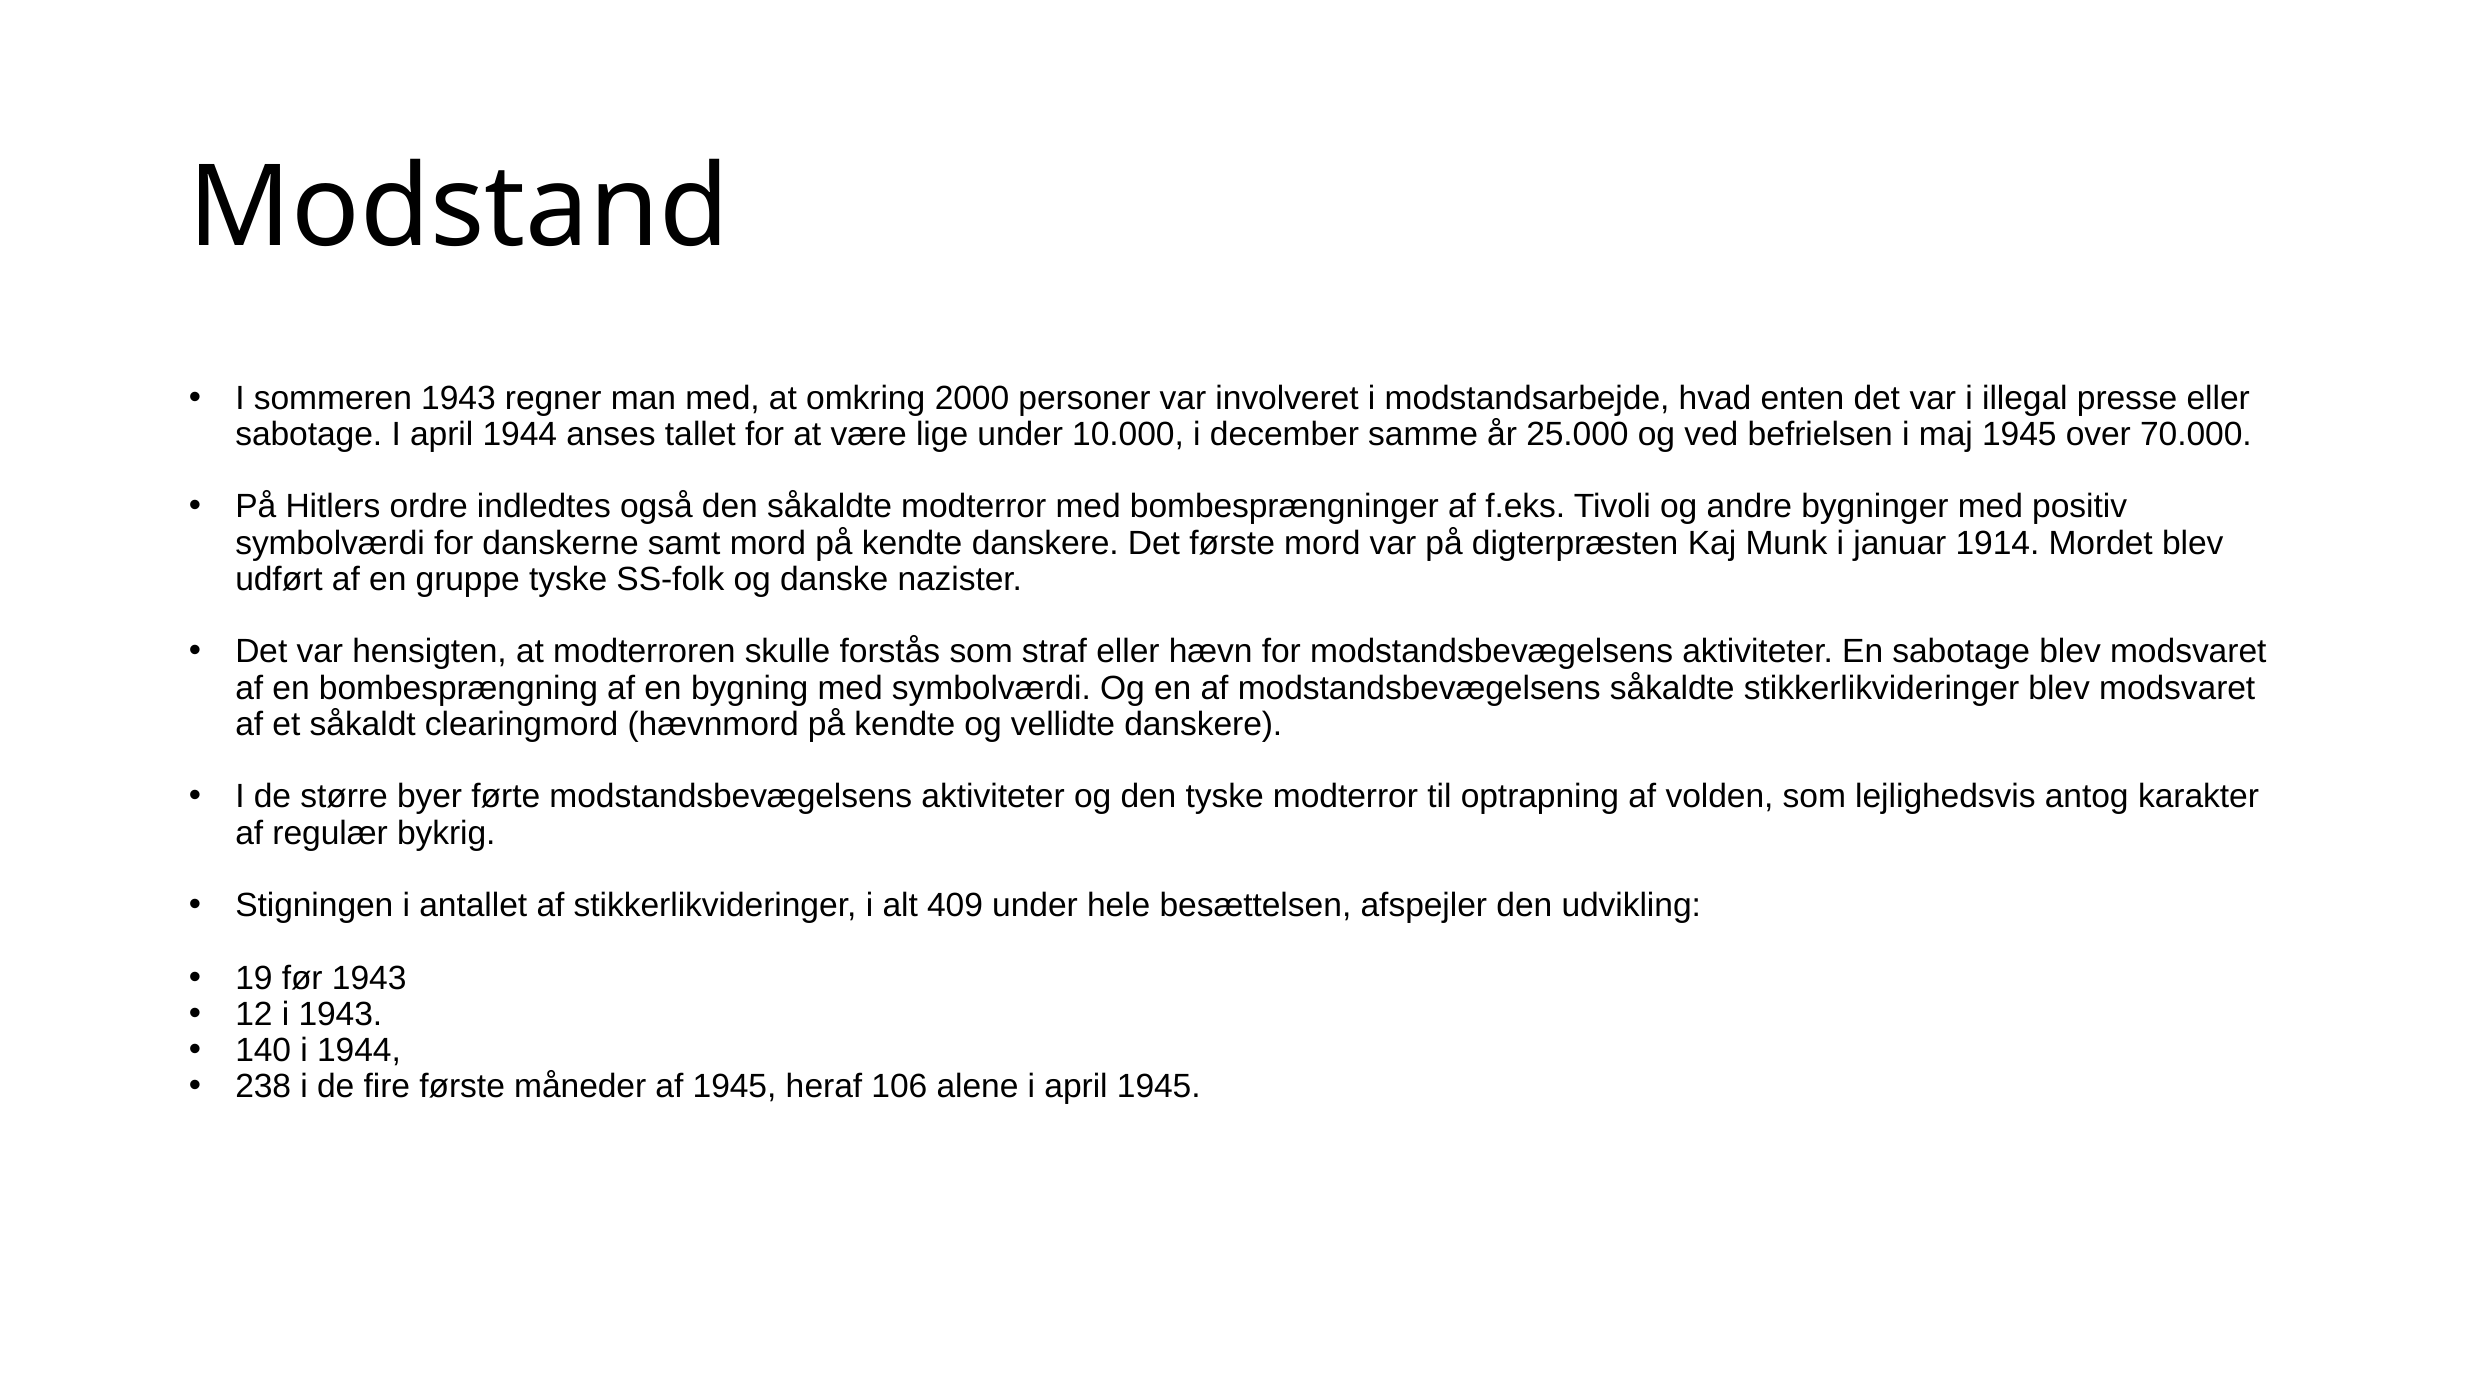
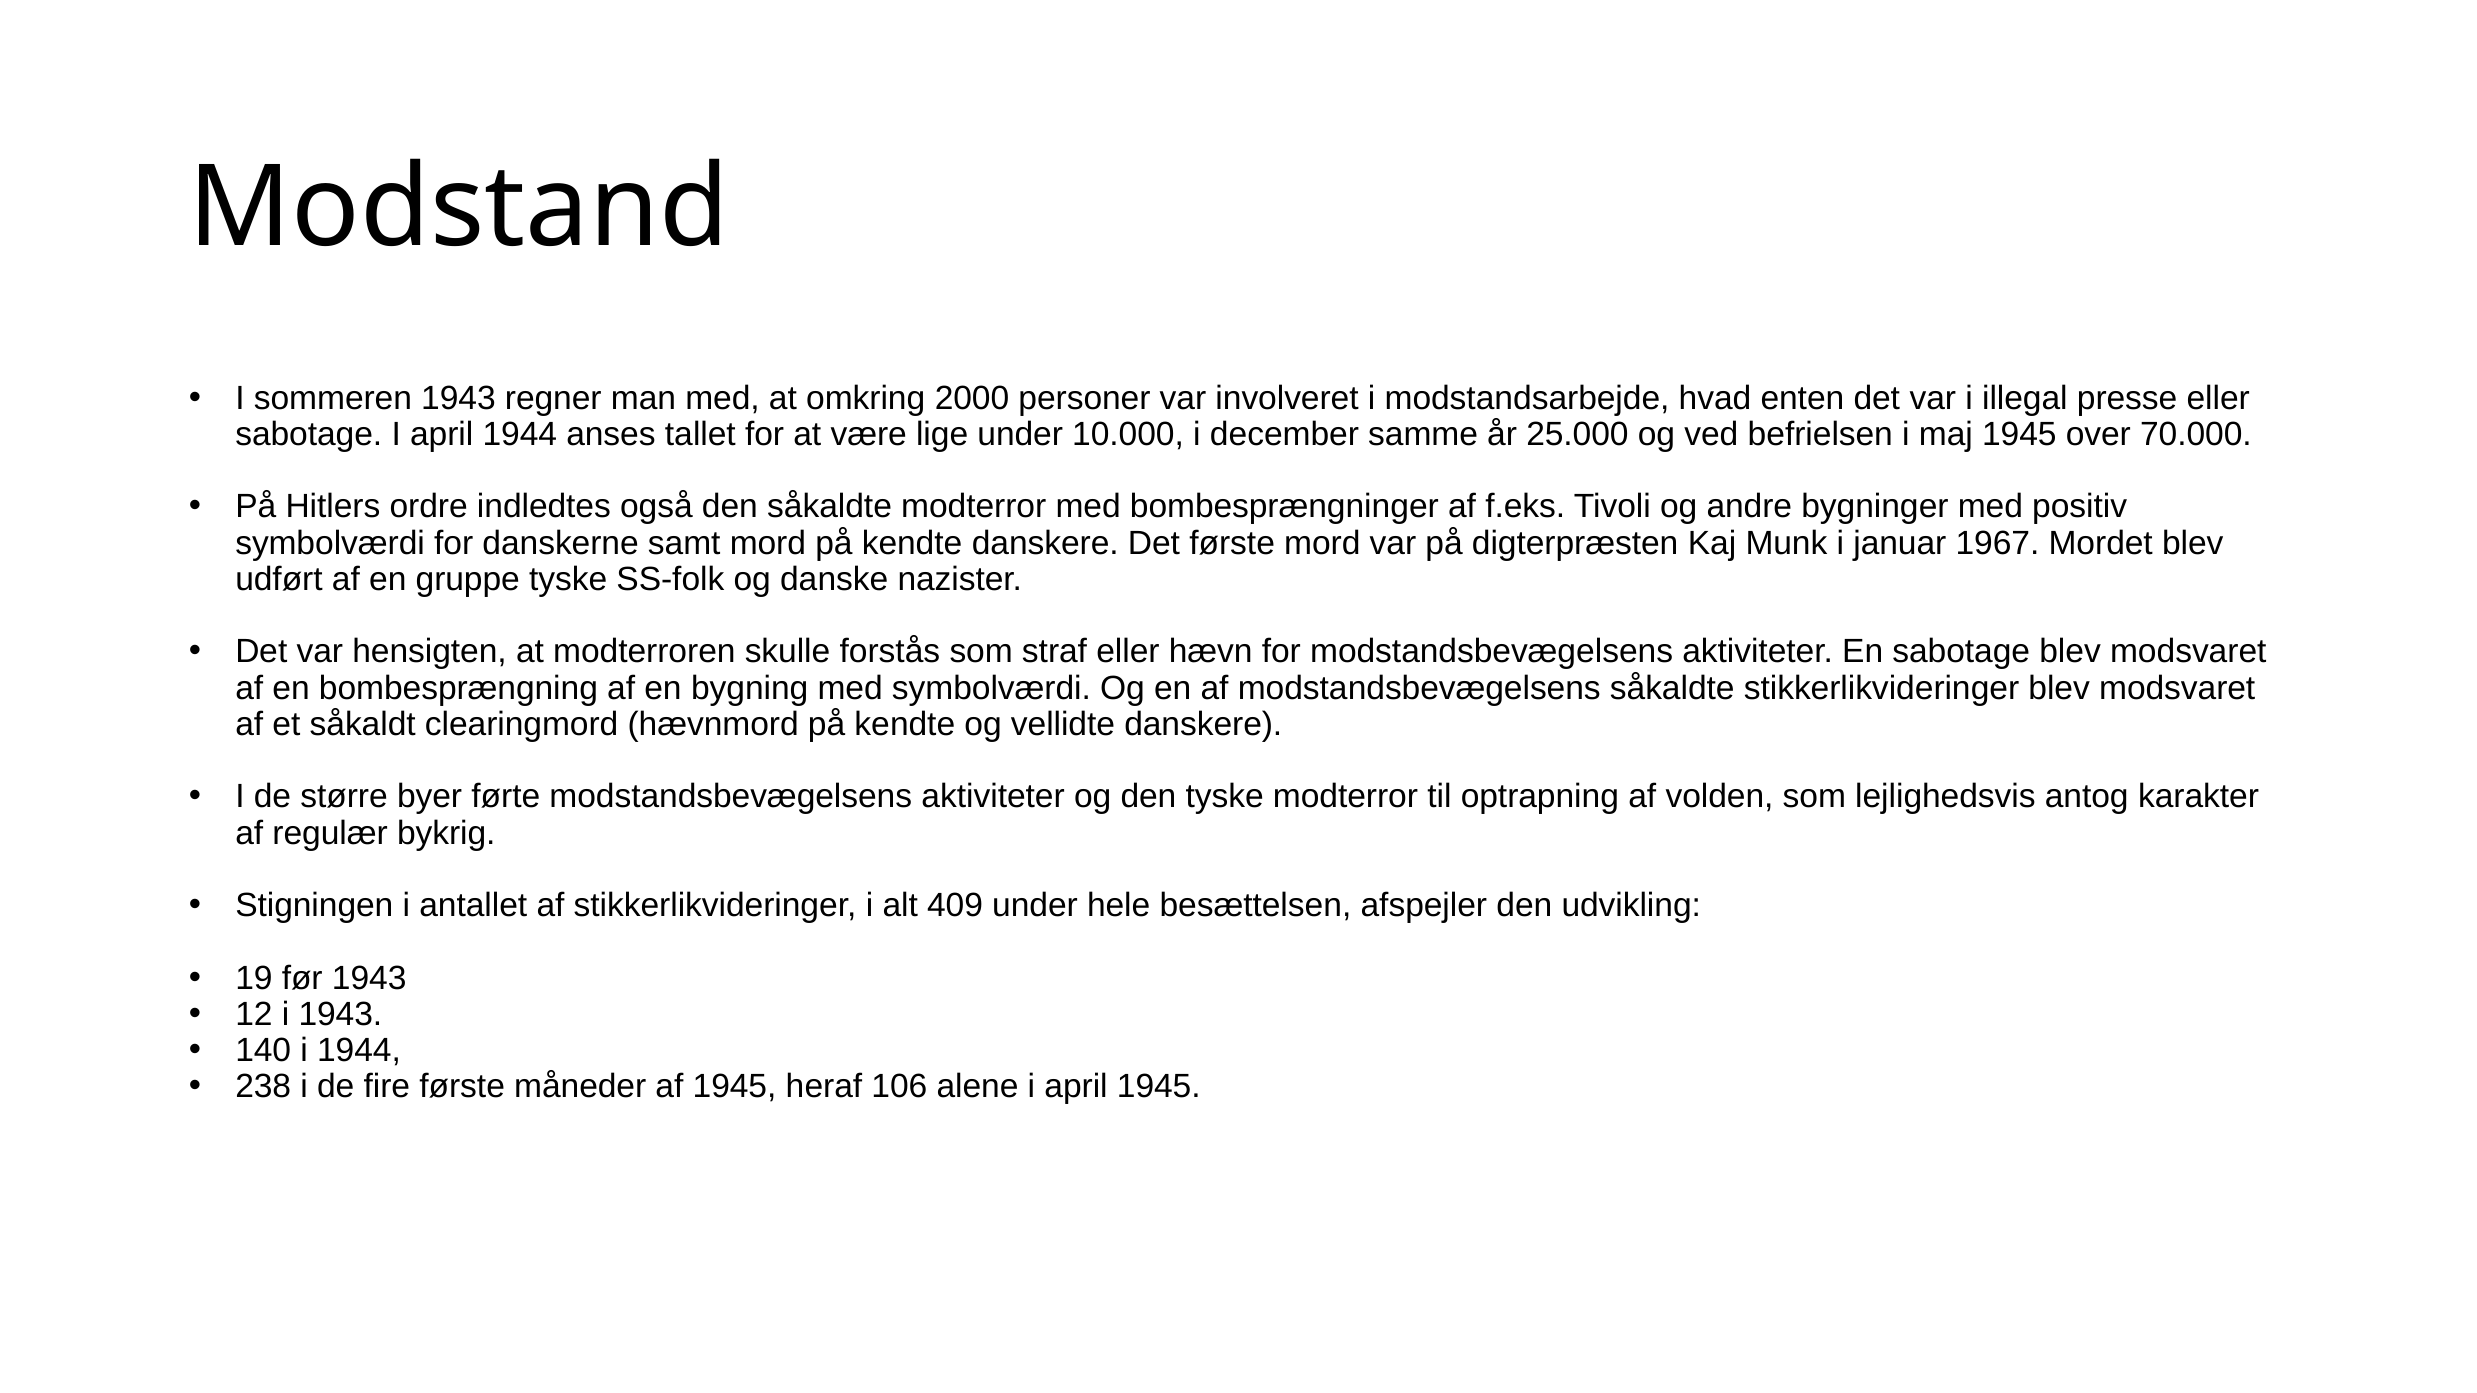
1914: 1914 -> 1967
